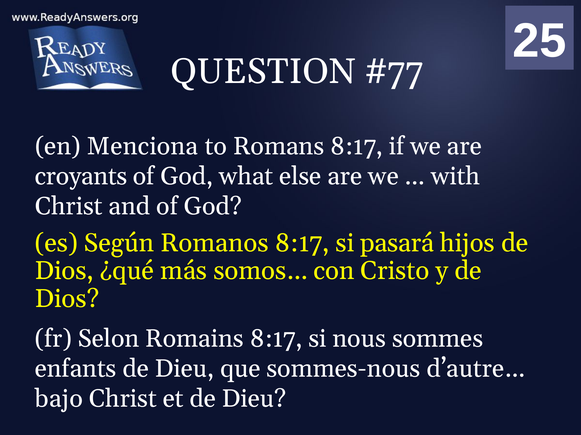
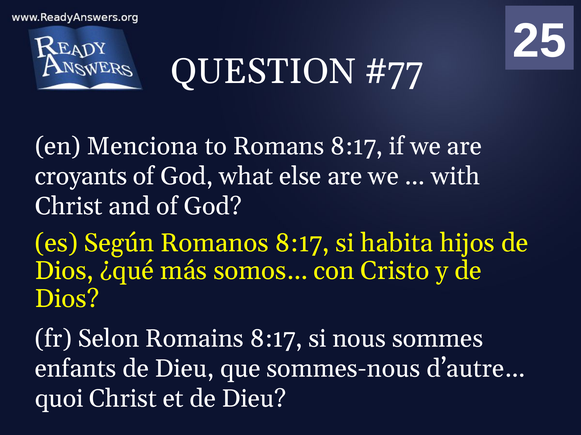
pasará: pasará -> habita
bajo: bajo -> quoi
